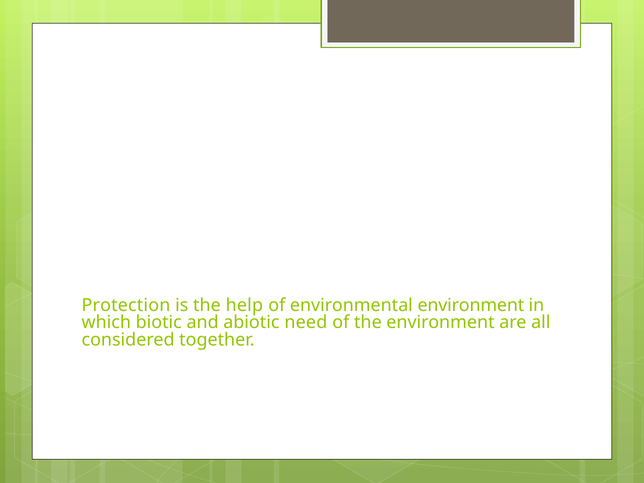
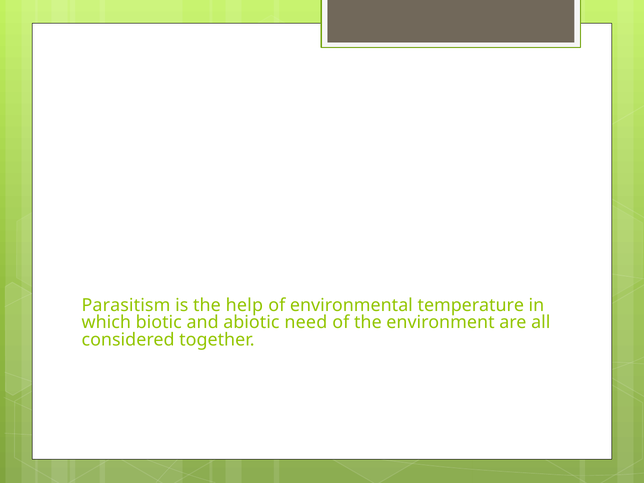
Protection: Protection -> Parasitism
environmental environment: environment -> temperature
